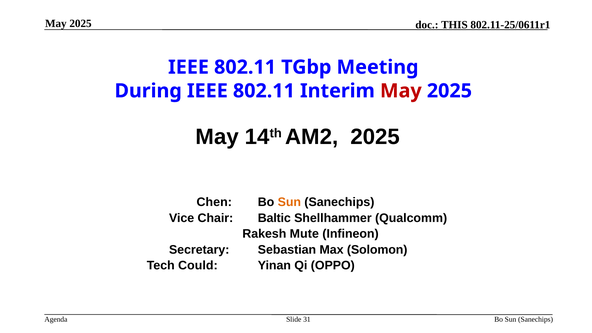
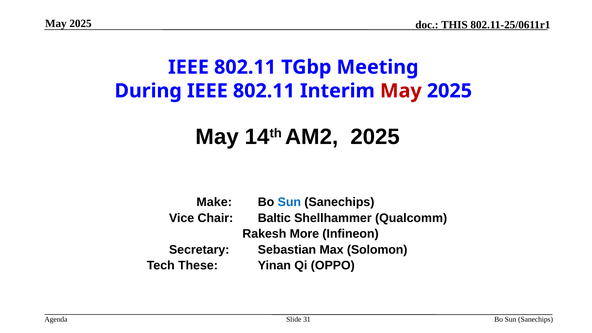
Chen: Chen -> Make
Sun at (289, 202) colour: orange -> blue
Mute: Mute -> More
Could: Could -> These
